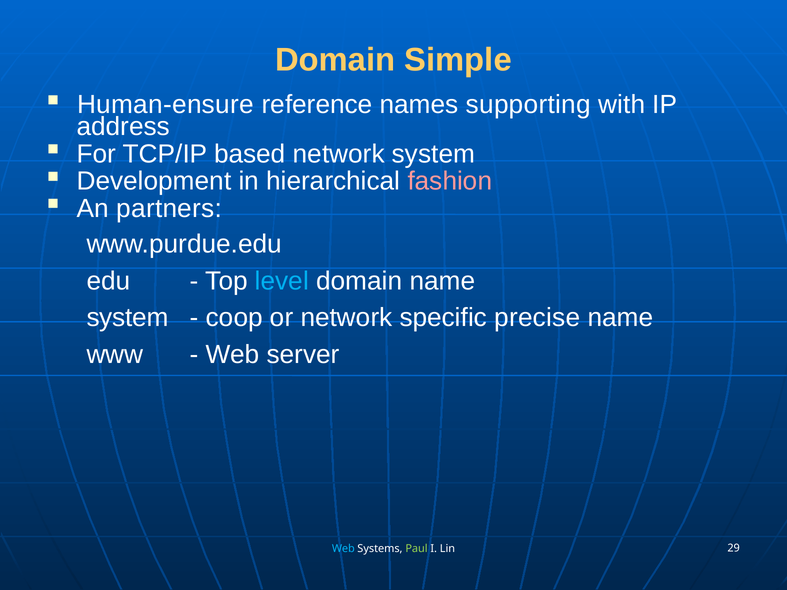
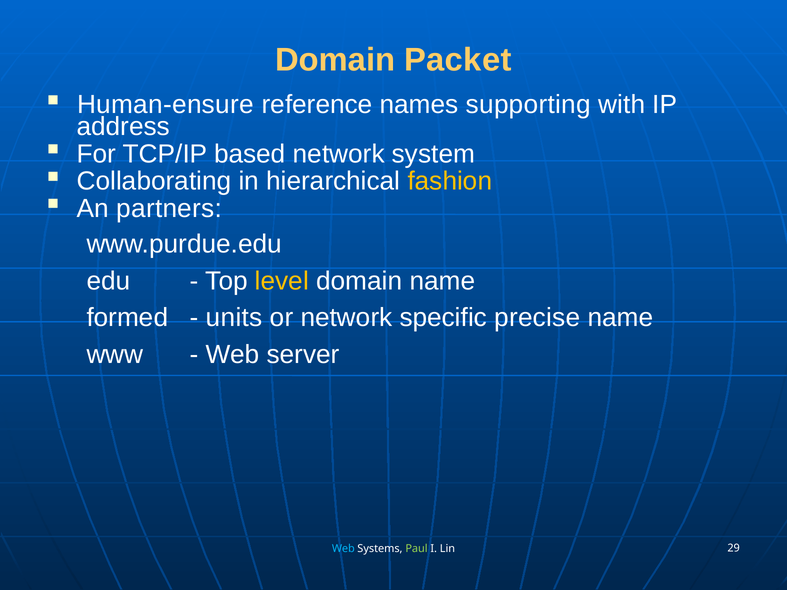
Simple: Simple -> Packet
Development: Development -> Collaborating
fashion colour: pink -> yellow
level colour: light blue -> yellow
system at (127, 318): system -> formed
coop: coop -> units
